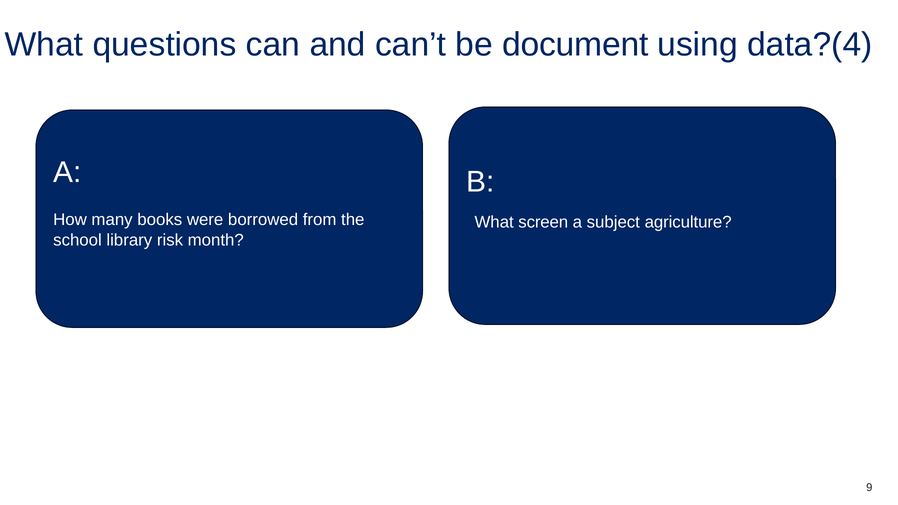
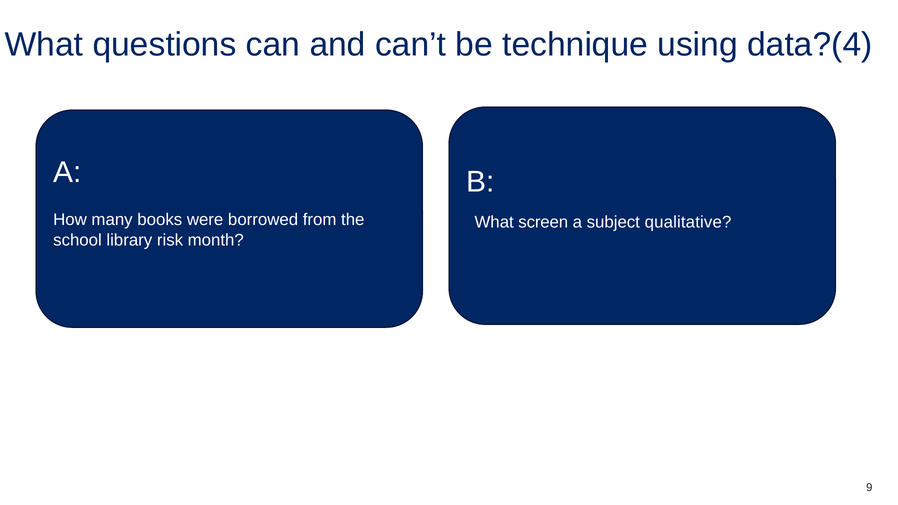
document: document -> technique
agriculture: agriculture -> qualitative
